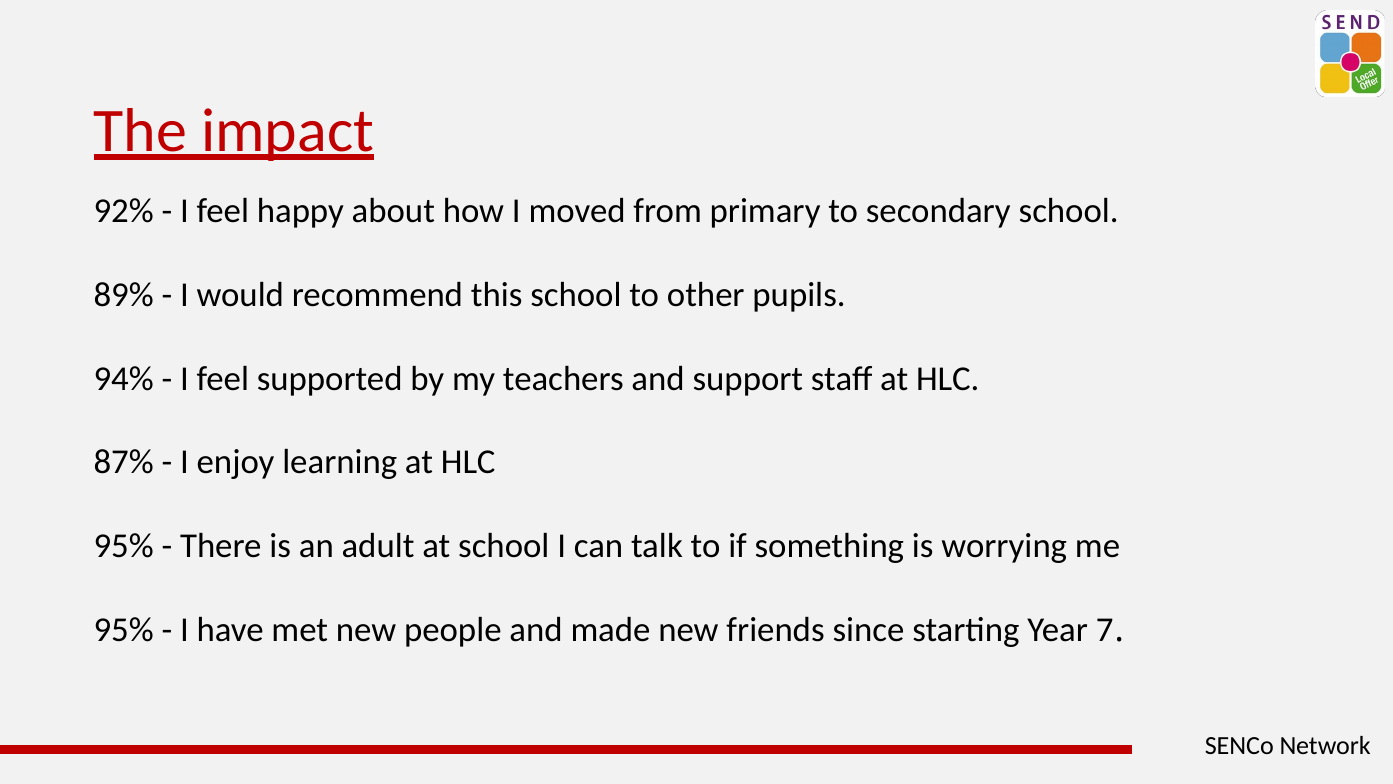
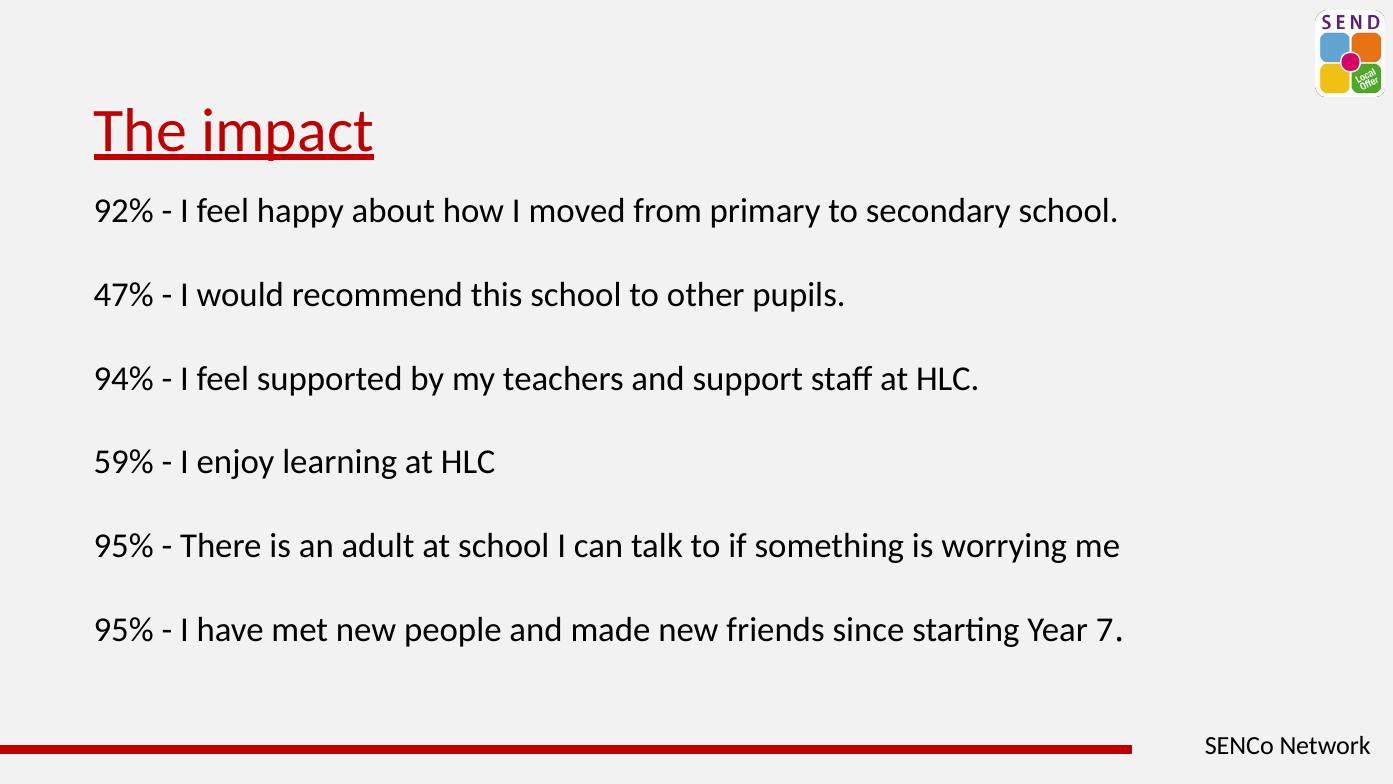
89%: 89% -> 47%
87%: 87% -> 59%
